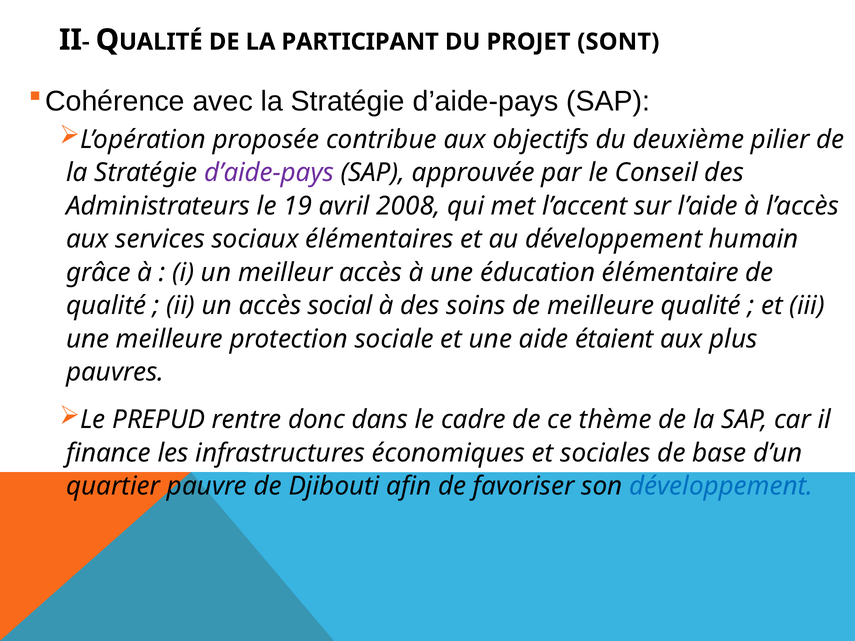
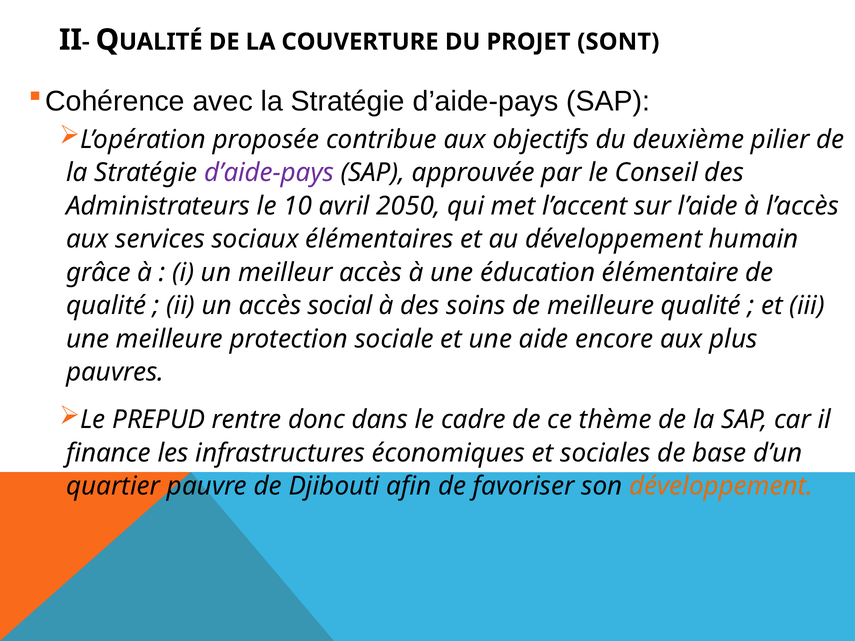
PARTICIPANT: PARTICIPANT -> COUVERTURE
19: 19 -> 10
2008: 2008 -> 2050
étaient: étaient -> encore
développement at (721, 487) colour: blue -> orange
